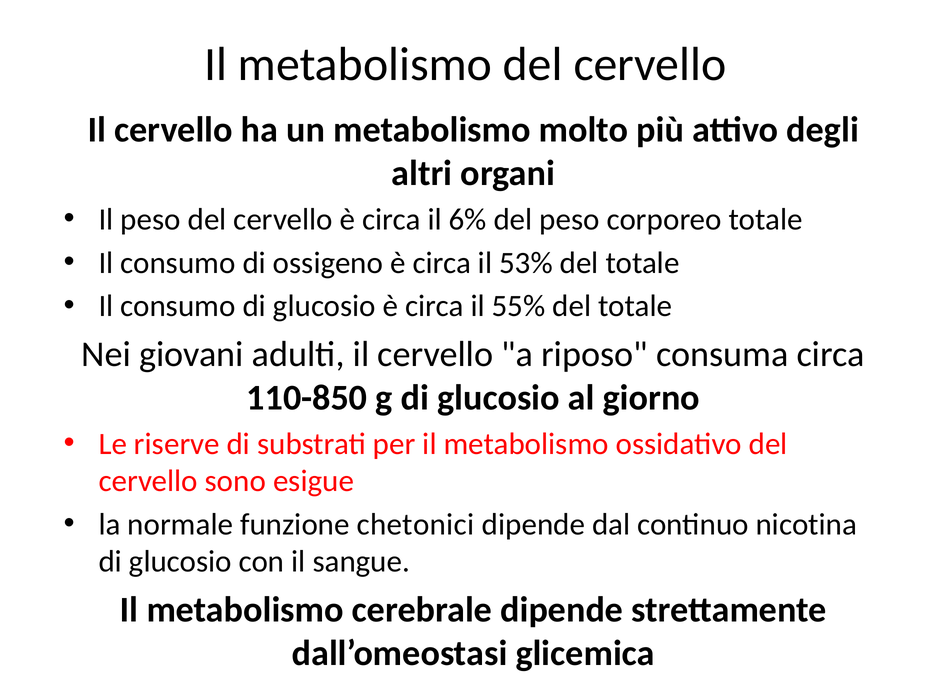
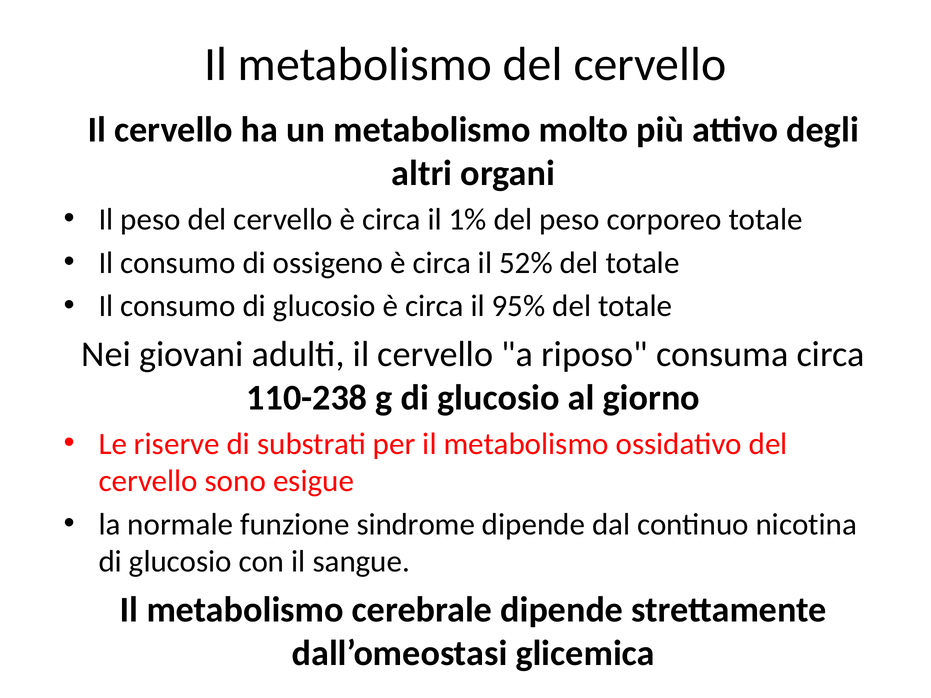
6%: 6% -> 1%
53%: 53% -> 52%
55%: 55% -> 95%
110-850: 110-850 -> 110-238
chetonici: chetonici -> sindrome
